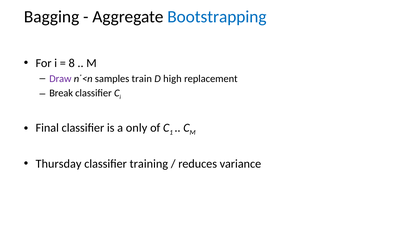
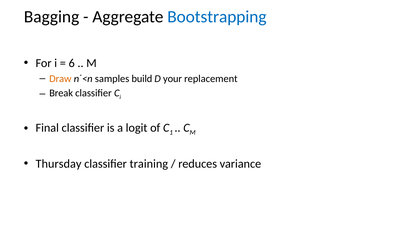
8: 8 -> 6
Draw colour: purple -> orange
train: train -> build
high: high -> your
only: only -> logit
